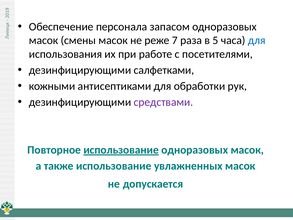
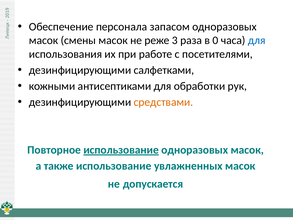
7: 7 -> 3
5: 5 -> 0
средствами colour: purple -> orange
